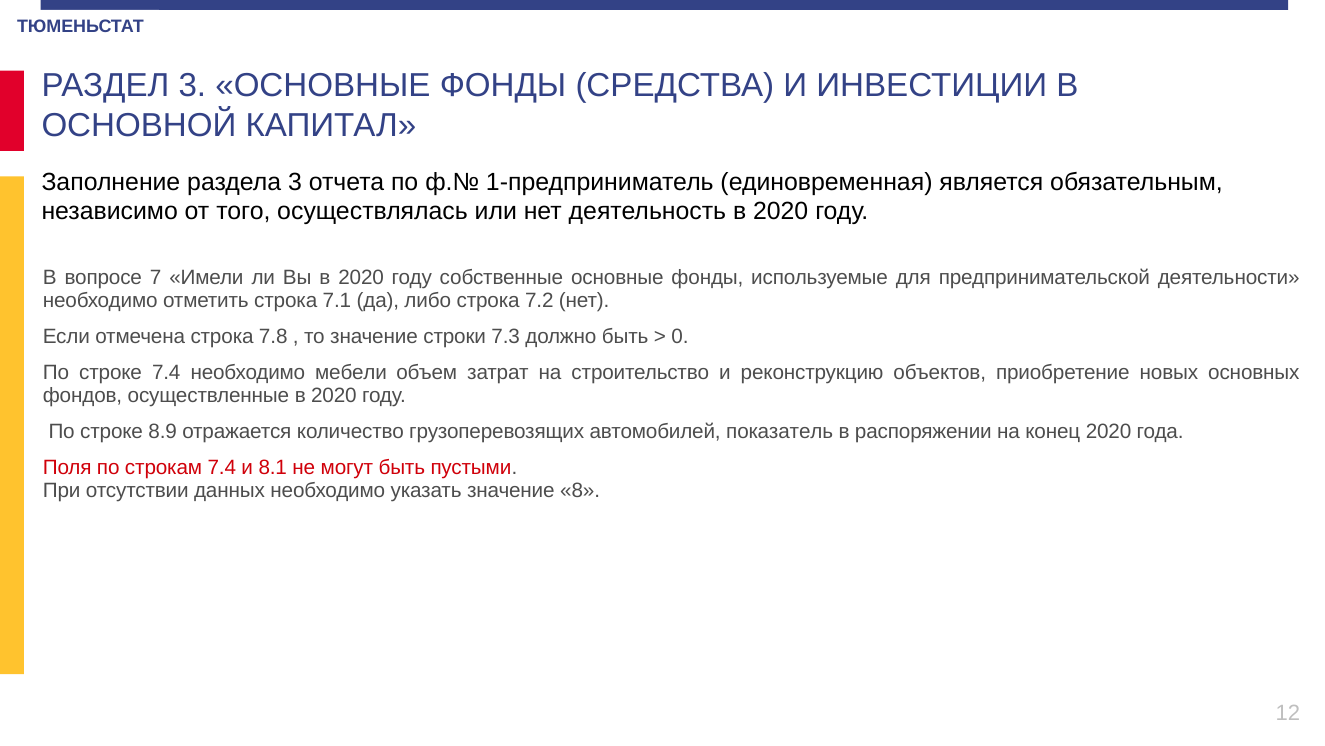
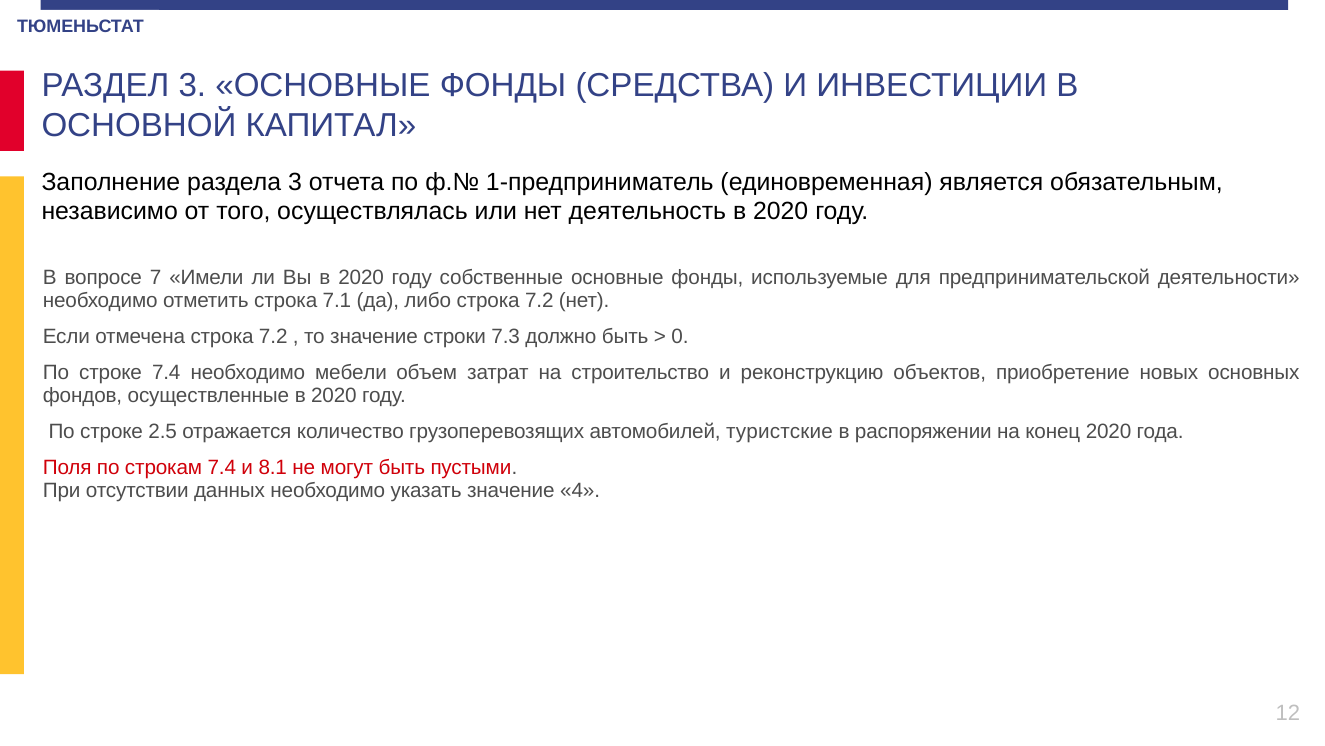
отмечена строка 7.8: 7.8 -> 7.2
8.9: 8.9 -> 2.5
показатель: показатель -> туристские
8: 8 -> 4
